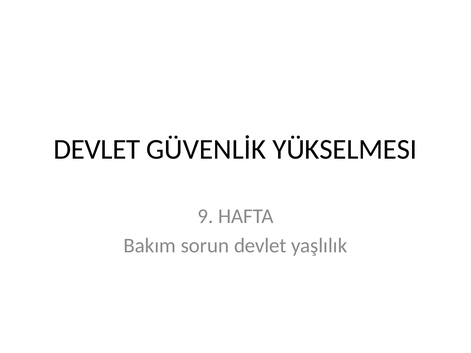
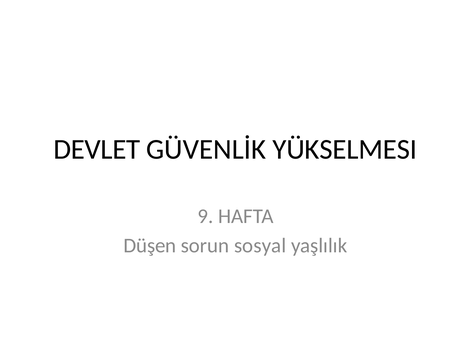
Bakım: Bakım -> Düşen
sorun devlet: devlet -> sosyal
